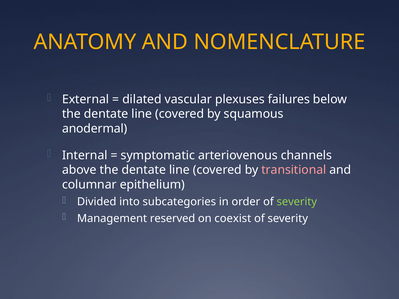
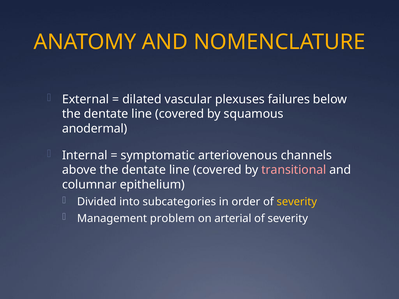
severity at (297, 202) colour: light green -> yellow
reserved: reserved -> problem
coexist: coexist -> arterial
